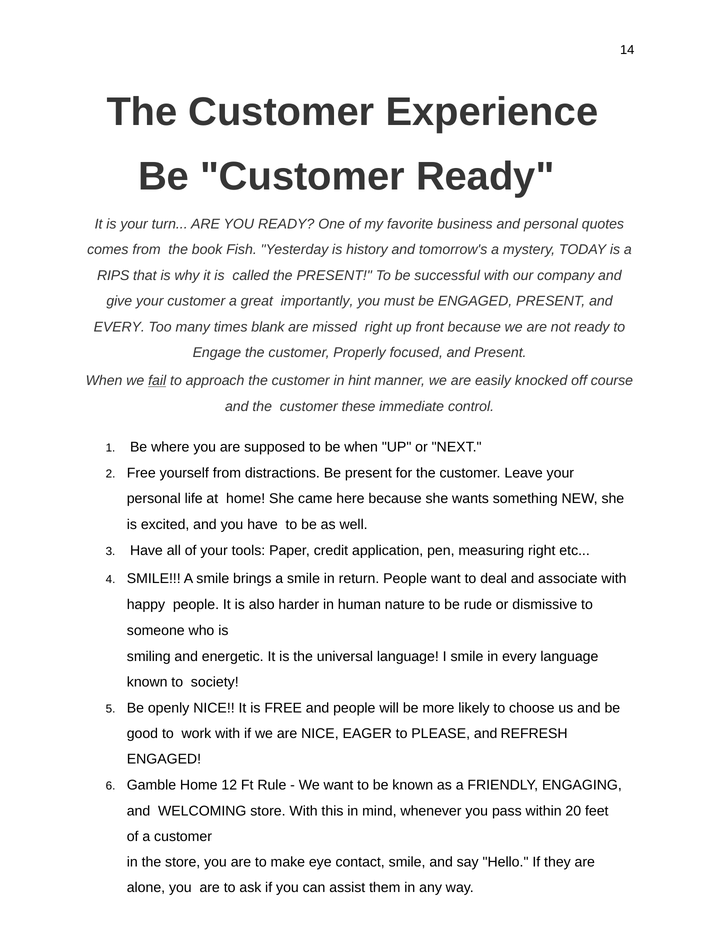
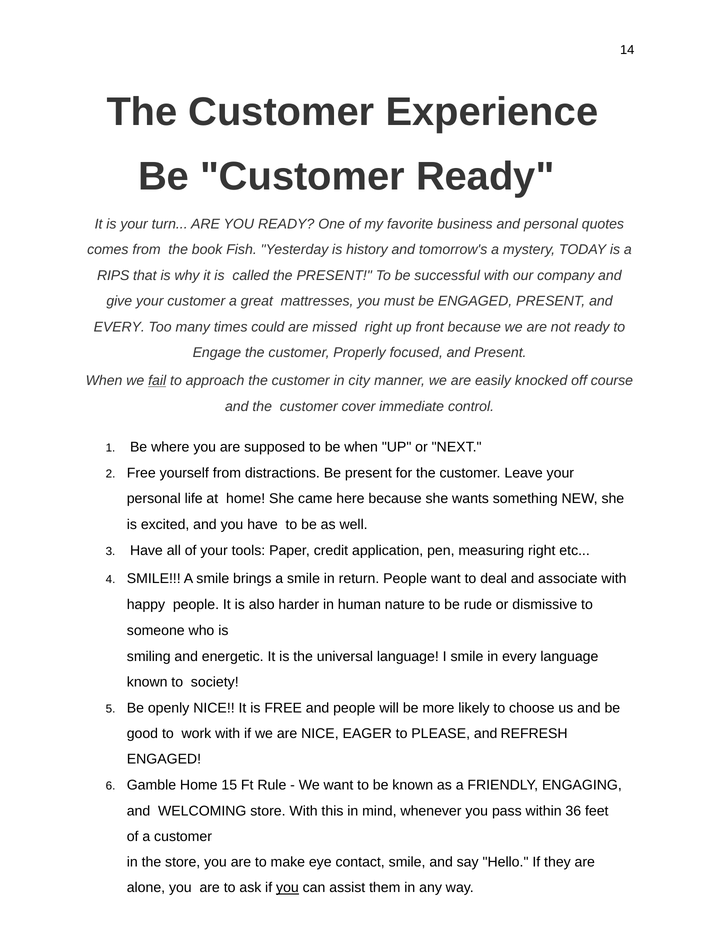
importantly: importantly -> mattresses
blank: blank -> could
hint: hint -> city
these: these -> cover
12: 12 -> 15
20: 20 -> 36
you at (287, 887) underline: none -> present
